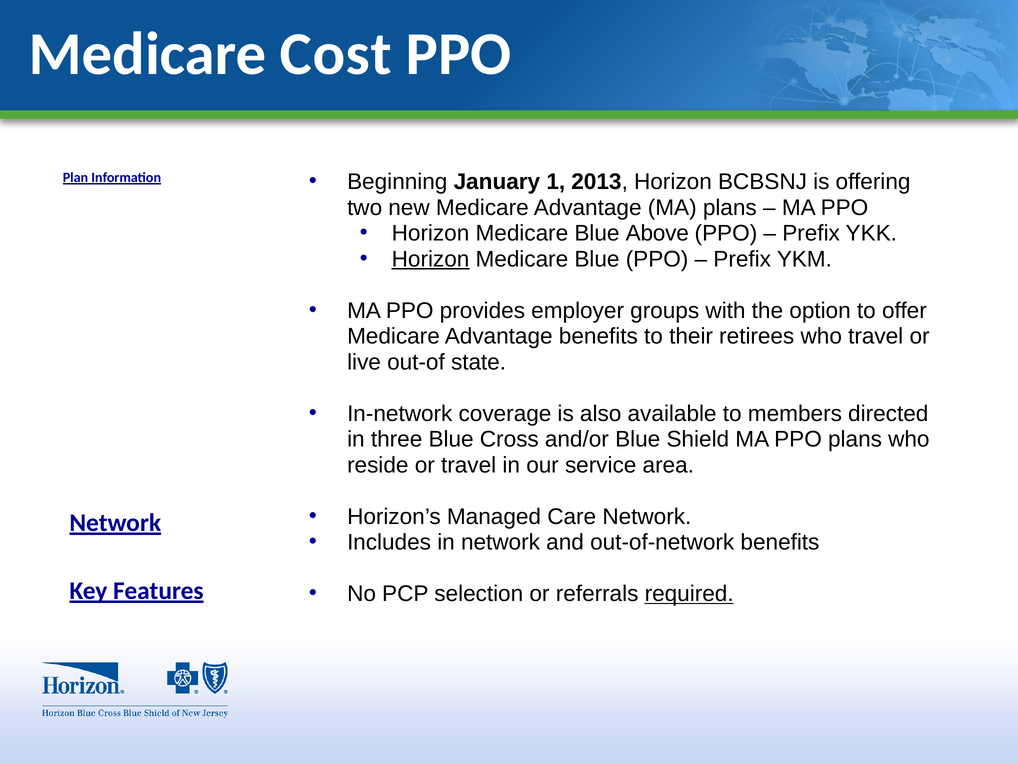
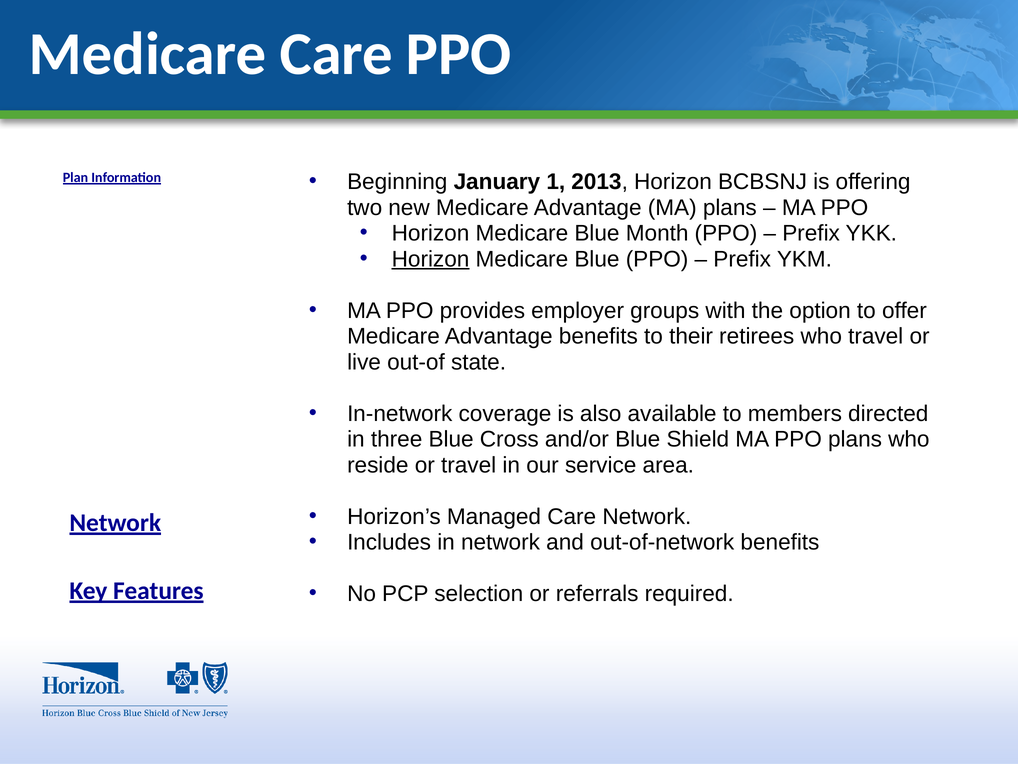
Medicare Cost: Cost -> Care
Above: Above -> Month
required underline: present -> none
